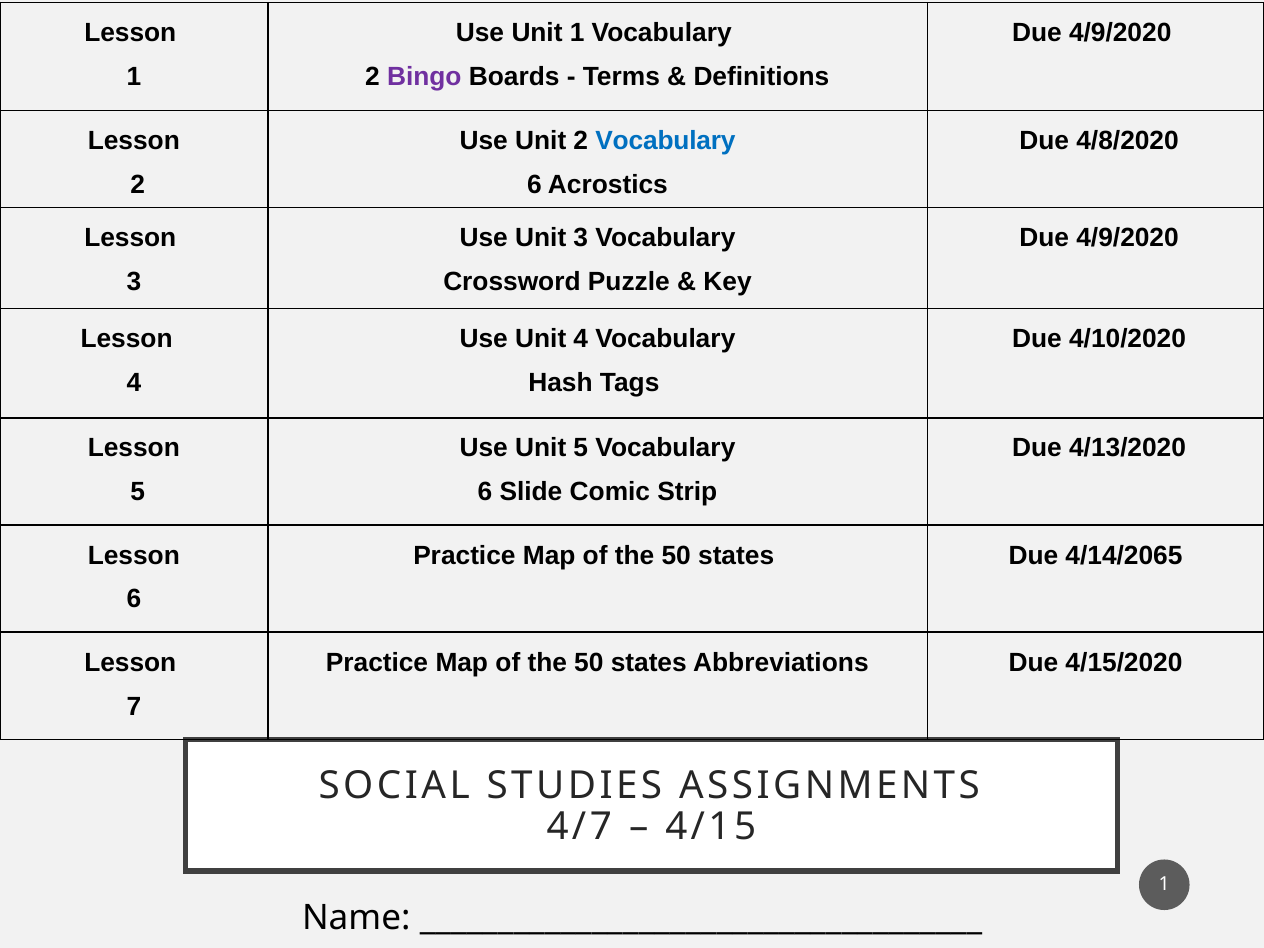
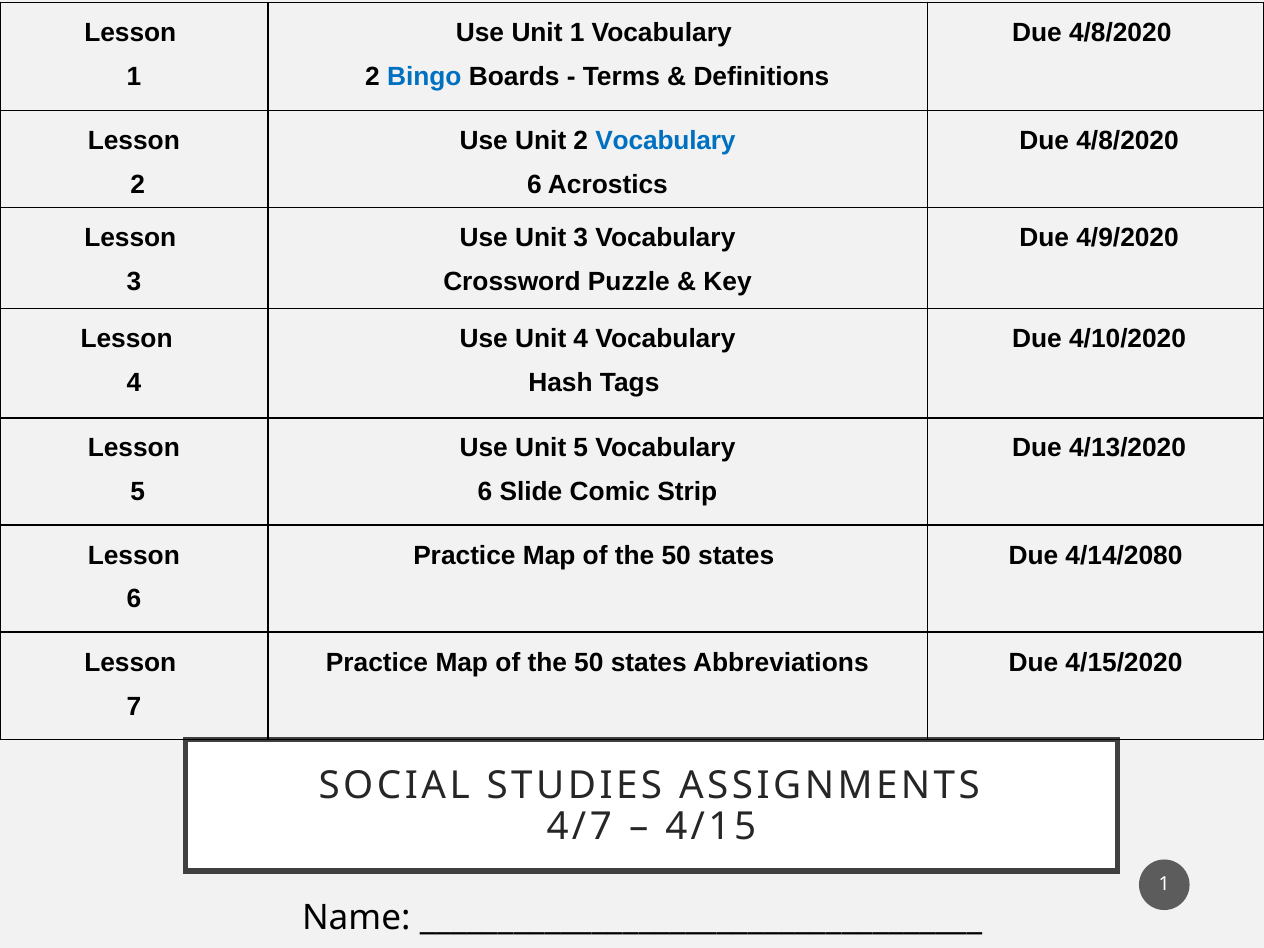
4/9/2020 at (1120, 33): 4/9/2020 -> 4/8/2020
Bingo colour: purple -> blue
4/14/2065: 4/14/2065 -> 4/14/2080
